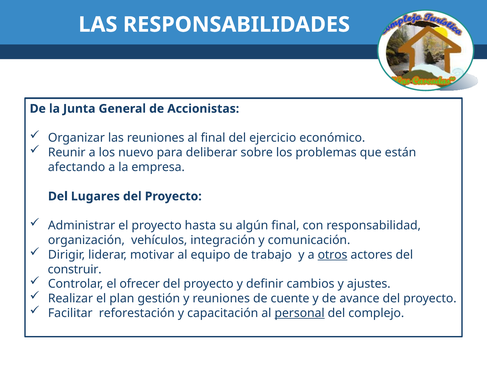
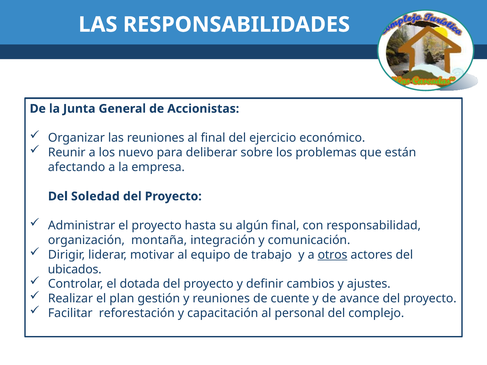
Lugares: Lugares -> Soledad
vehículos: vehículos -> montaña
construir: construir -> ubicados
ofrecer: ofrecer -> dotada
personal underline: present -> none
